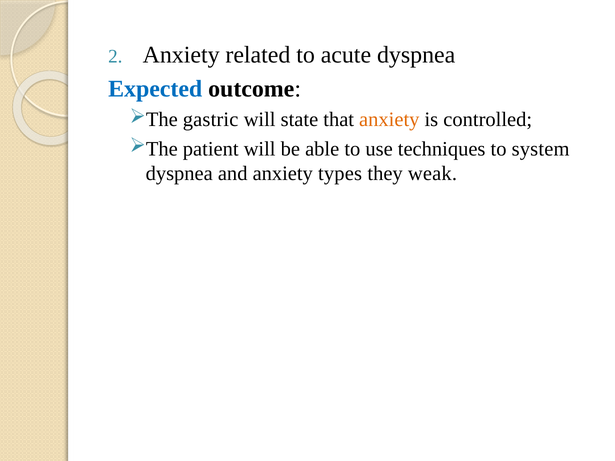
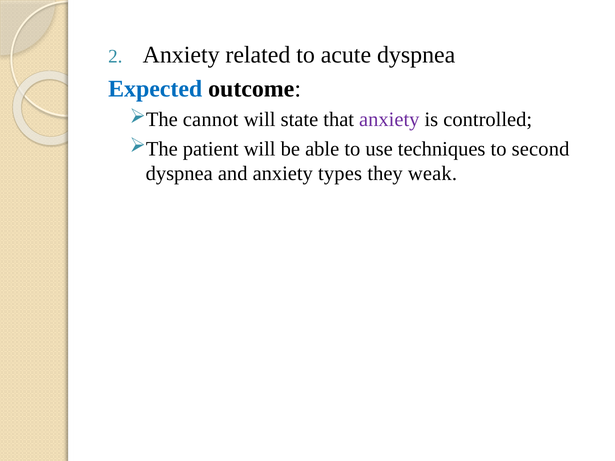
gastric: gastric -> cannot
anxiety at (389, 120) colour: orange -> purple
system: system -> second
